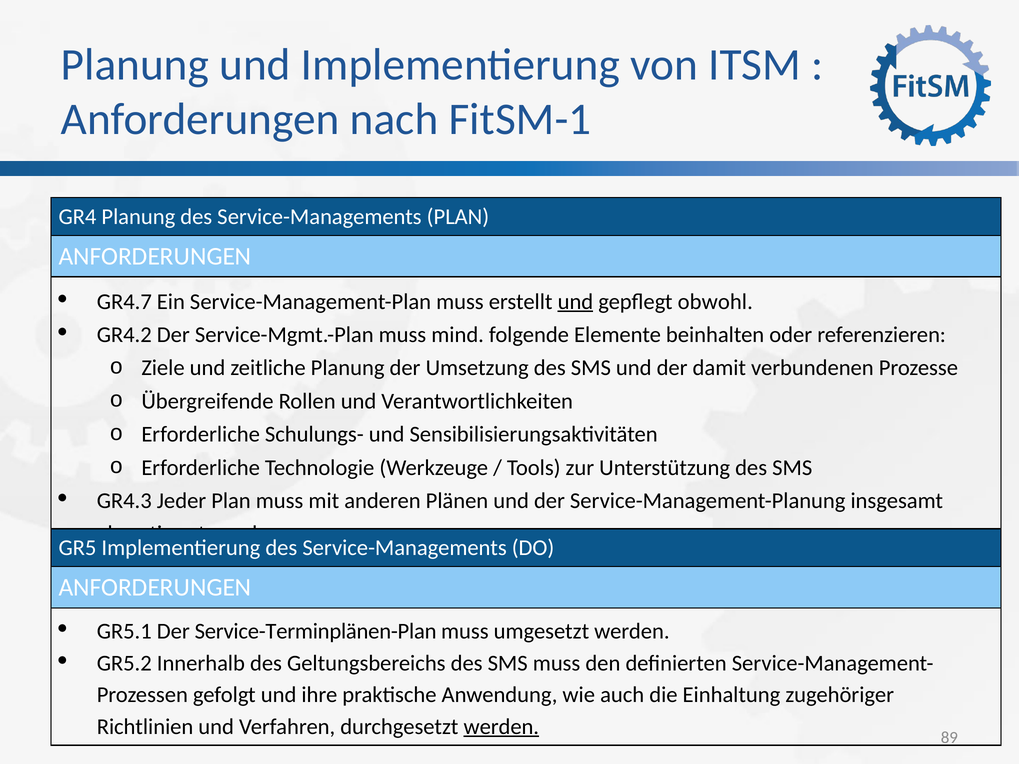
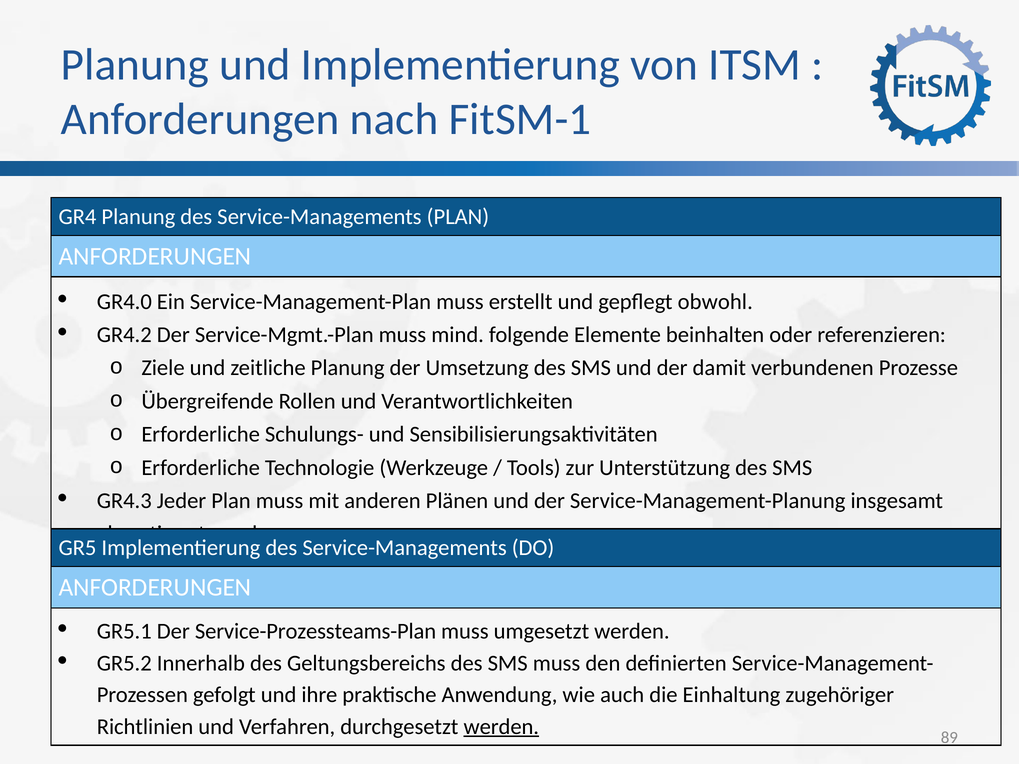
GR4.7: GR4.7 -> GR4.0
und at (575, 302) underline: present -> none
Service-Terminplänen-Plan: Service-Terminplänen-Plan -> Service-Prozessteams-Plan
